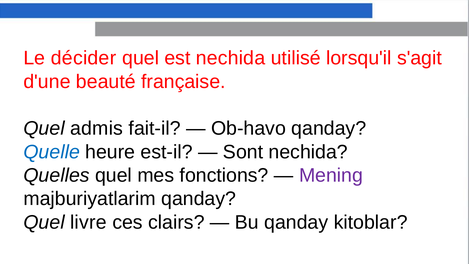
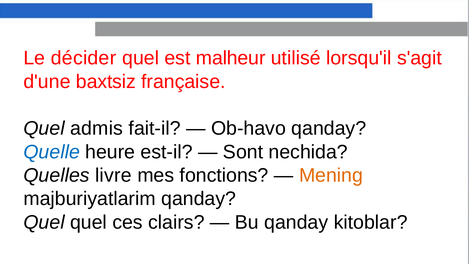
est nechida: nechida -> malheur
beauté: beauté -> baxtsiz
Quelles quel: quel -> livre
Mening colour: purple -> orange
Quel livre: livre -> quel
